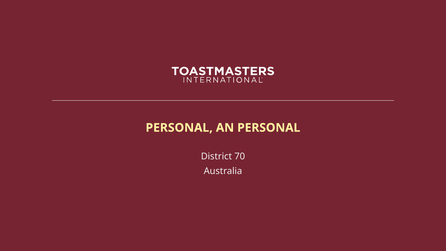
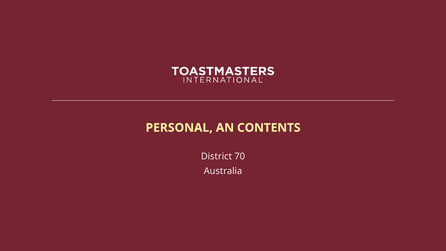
AN PERSONAL: PERSONAL -> CONTENTS
